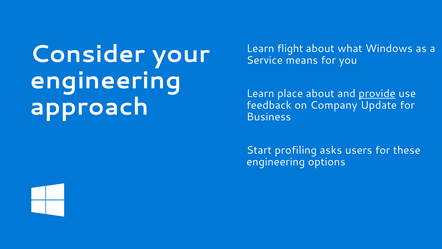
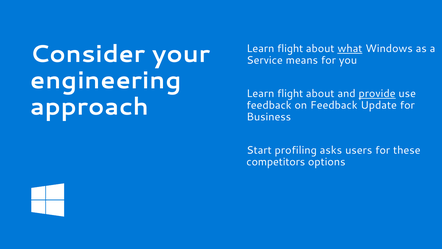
what underline: none -> present
place at (290, 93): place -> flight
on Company: Company -> Feedback
engineering at (276, 162): engineering -> competitors
